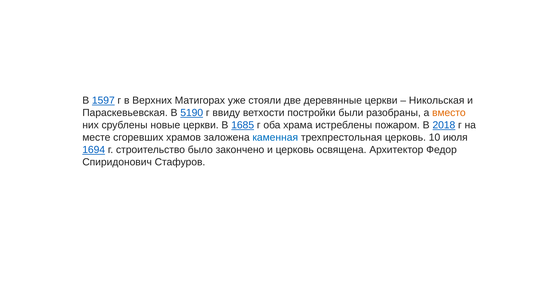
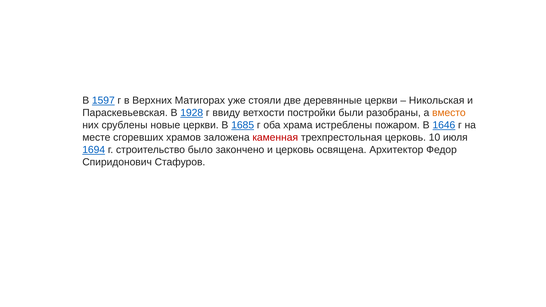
5190: 5190 -> 1928
2018: 2018 -> 1646
каменная colour: blue -> red
